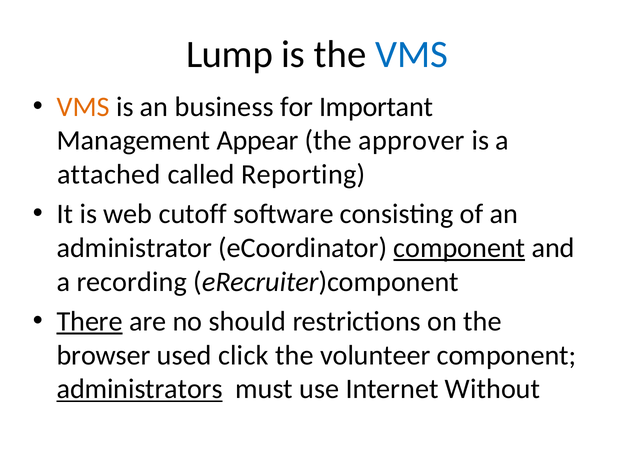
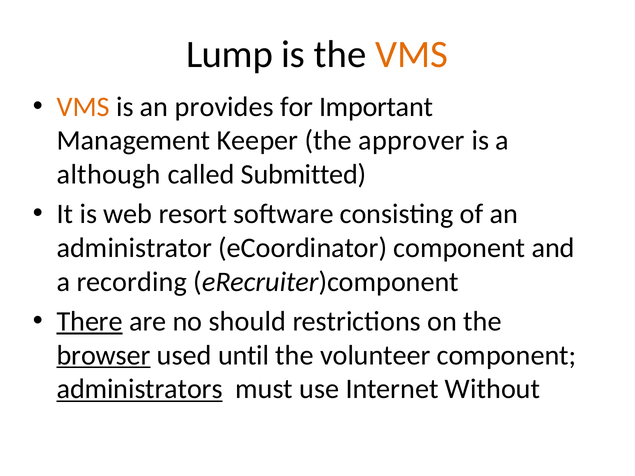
VMS at (412, 55) colour: blue -> orange
business: business -> provides
Appear: Appear -> Keeper
attached: attached -> although
Reporting: Reporting -> Submitted
cutoff: cutoff -> resort
component at (459, 248) underline: present -> none
browser underline: none -> present
click: click -> until
